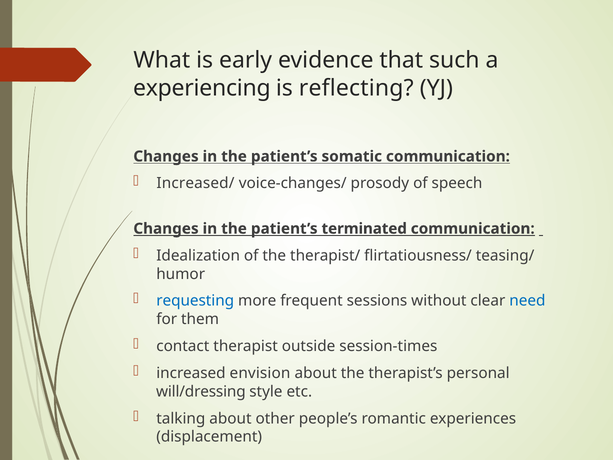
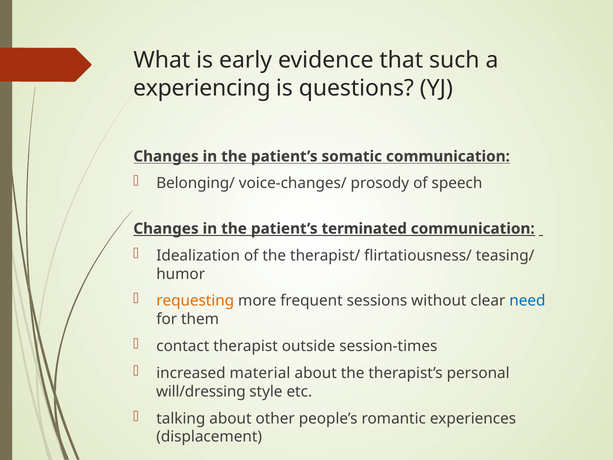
reflecting: reflecting -> questions
Increased/: Increased/ -> Belonging/
requesting colour: blue -> orange
envision: envision -> material
